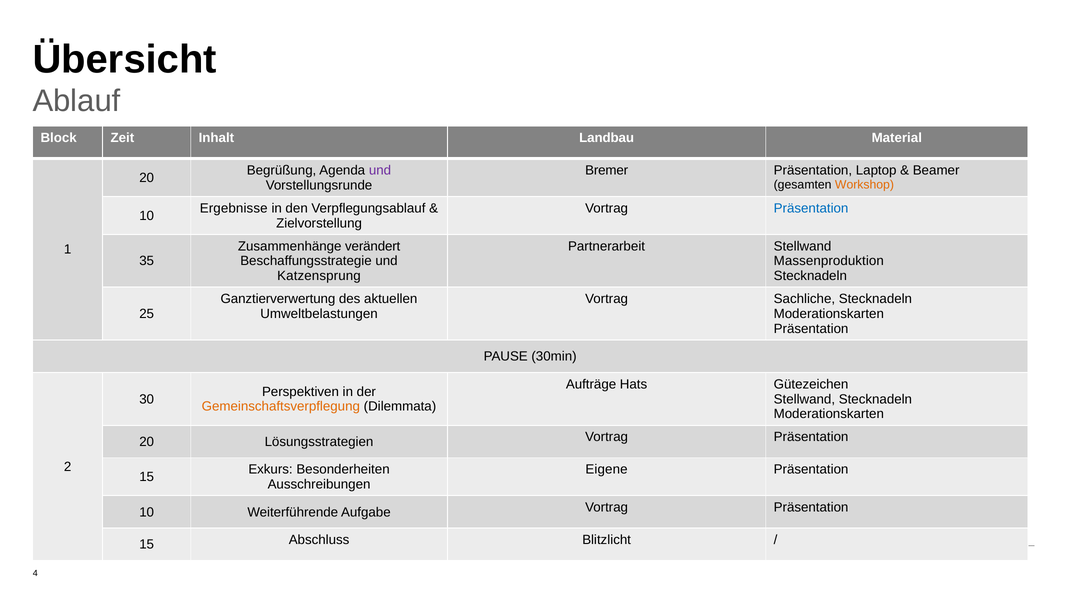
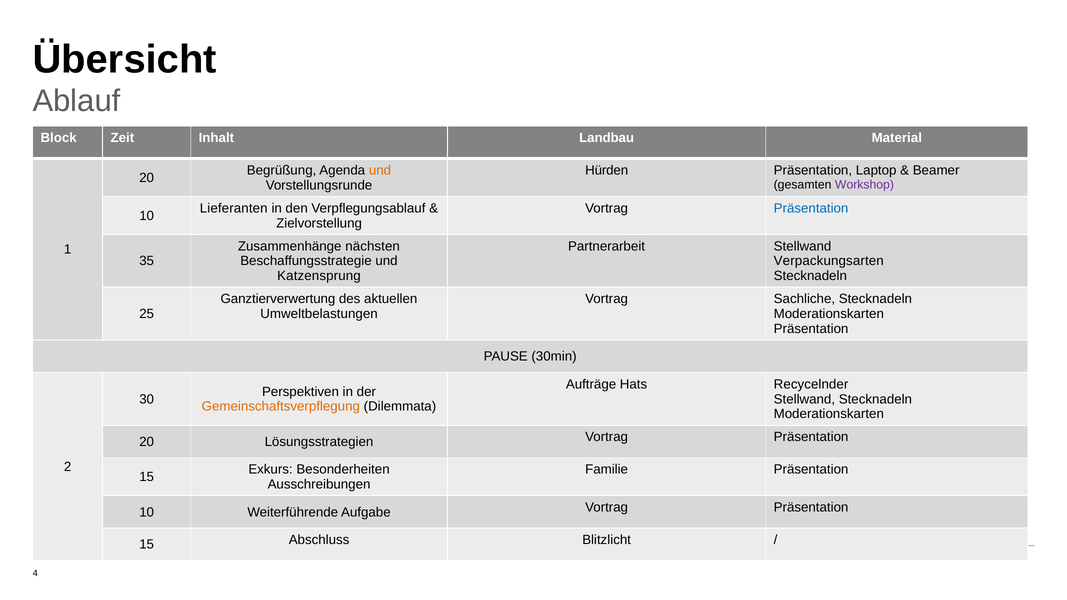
und at (380, 170) colour: purple -> orange
Bremer: Bremer -> Hürden
Workshop colour: orange -> purple
Ergebnisse: Ergebnisse -> Lieferanten
verändert: verändert -> nächsten
Massenproduktion: Massenproduktion -> Verpackungsarten
Gütezeichen: Gütezeichen -> Recycelnder
Eigene: Eigene -> Familie
